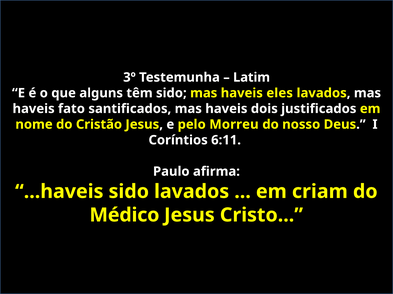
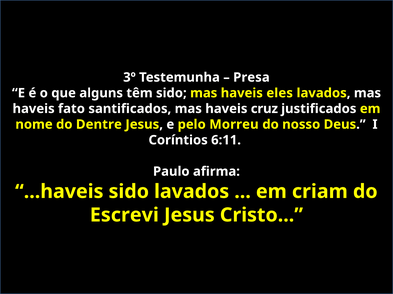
Latim: Latim -> Presa
dois: dois -> cruz
Cristão: Cristão -> Dentre
Médico: Médico -> Escrevi
